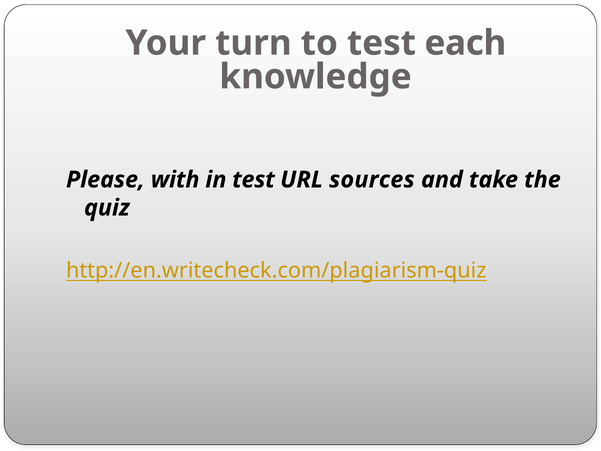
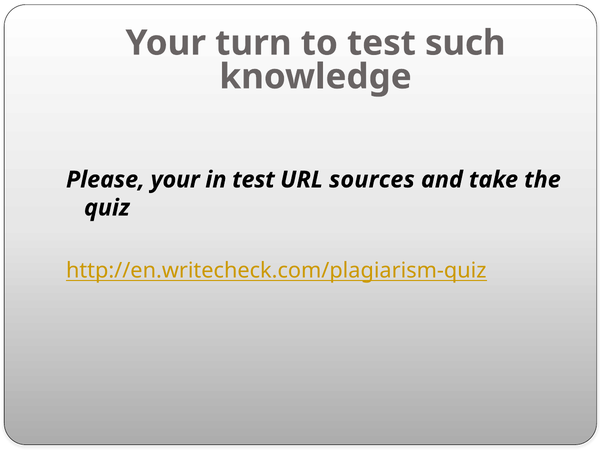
each: each -> such
Please with: with -> your
